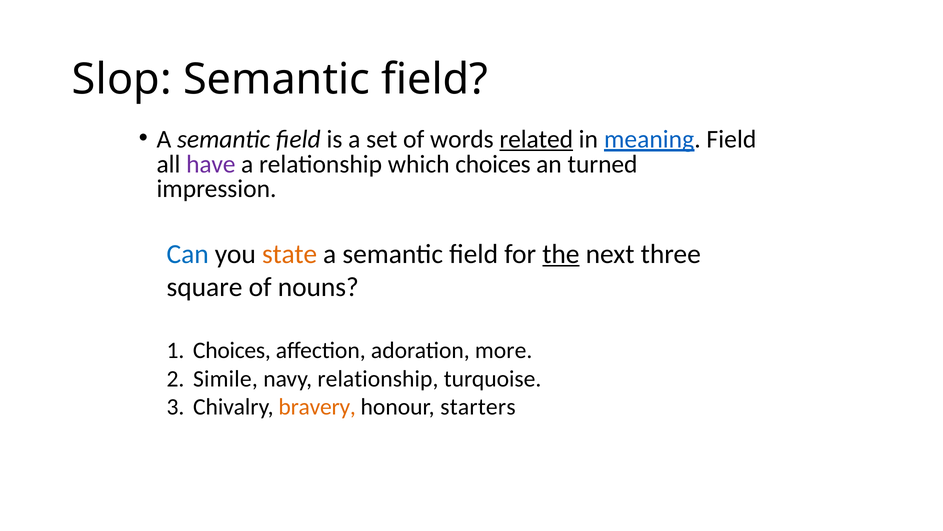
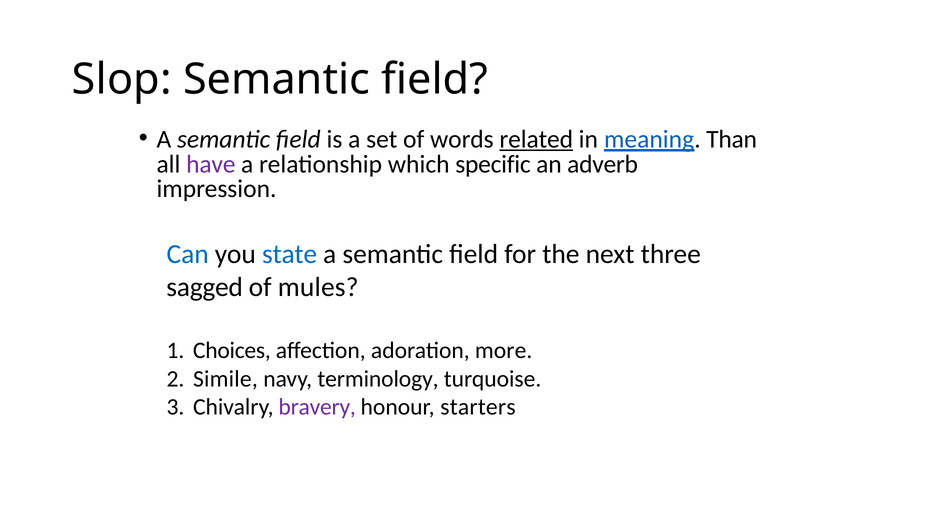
meaning Field: Field -> Than
which choices: choices -> specific
turned: turned -> adverb
state colour: orange -> blue
the underline: present -> none
square: square -> sagged
nouns: nouns -> mules
navy relationship: relationship -> terminology
bravery colour: orange -> purple
